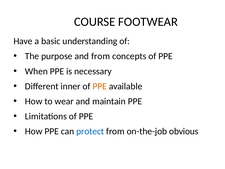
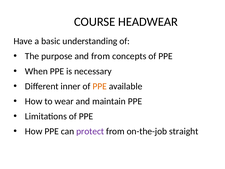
FOOTWEAR: FOOTWEAR -> HEADWEAR
protect colour: blue -> purple
obvious: obvious -> straight
